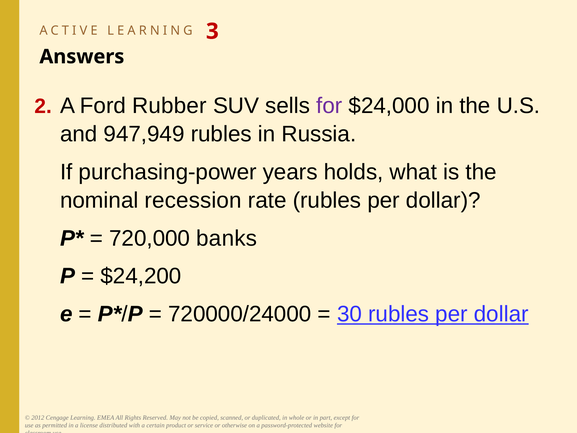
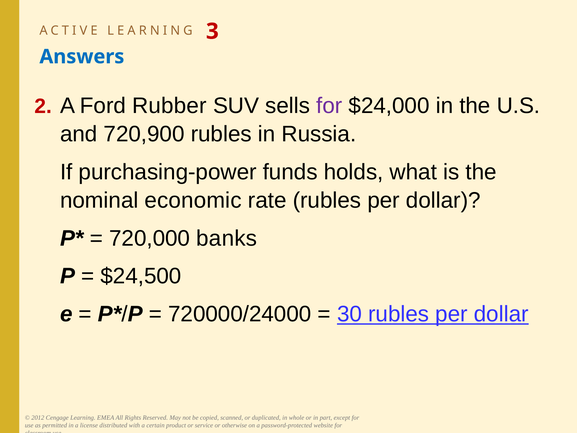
Answers colour: black -> blue
947,949: 947,949 -> 720,900
years: years -> funds
recession: recession -> economic
$24,200: $24,200 -> $24,500
